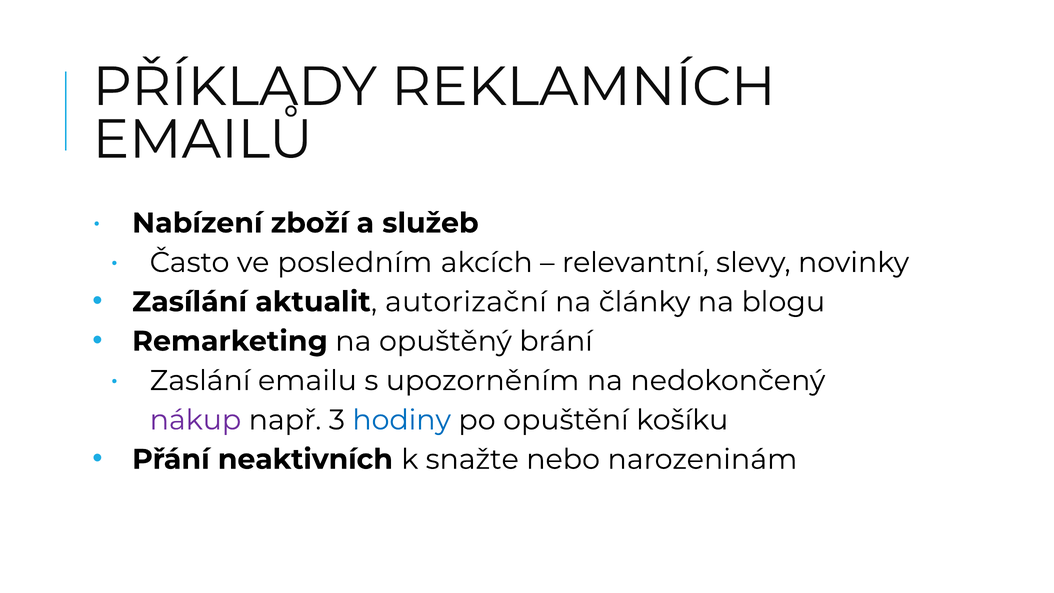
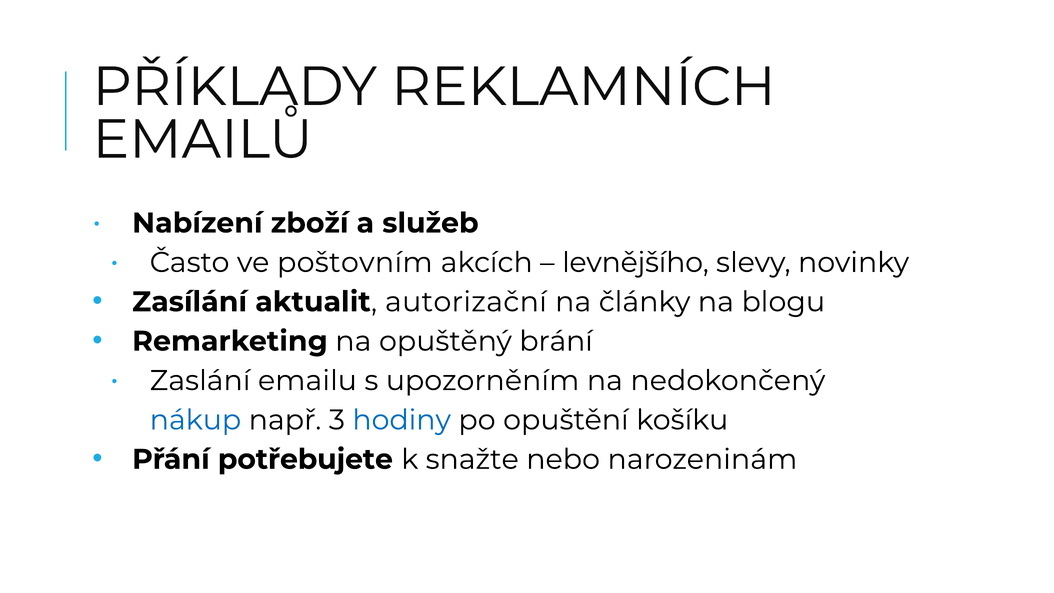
posledním: posledním -> poštovním
relevantní: relevantní -> levnějšího
nákup colour: purple -> blue
neaktivních: neaktivních -> potřebujete
